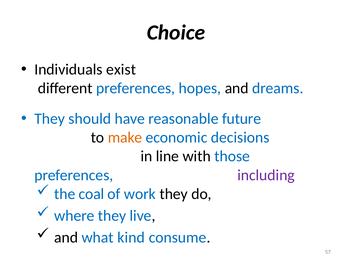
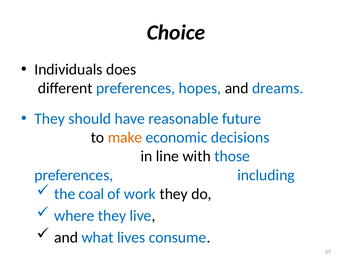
exist: exist -> does
including colour: purple -> blue
kind: kind -> lives
